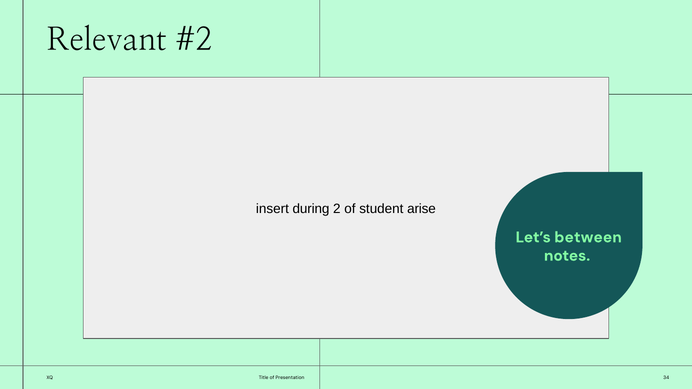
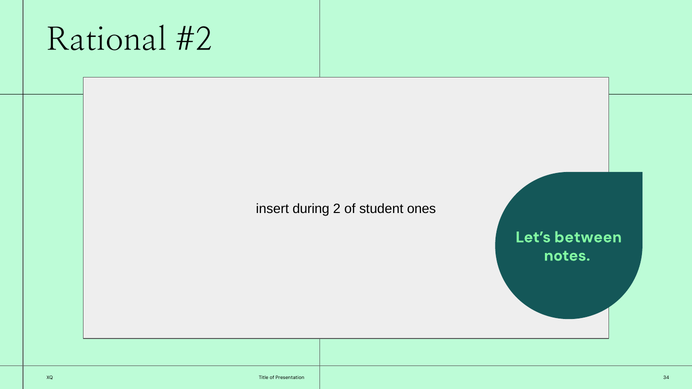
Relevant: Relevant -> Rational
arise: arise -> ones
